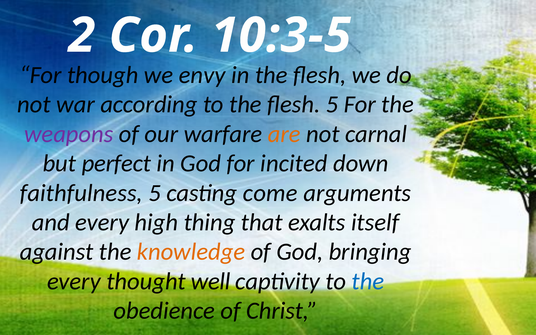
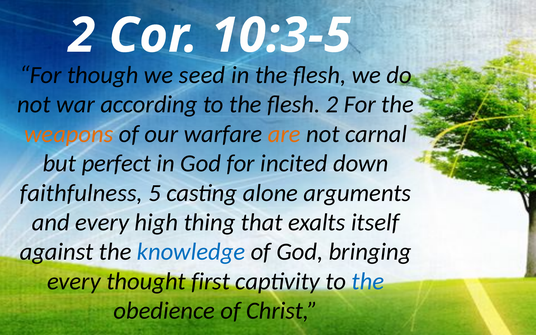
envy: envy -> seed
flesh 5: 5 -> 2
weapons colour: purple -> orange
come: come -> alone
knowledge colour: orange -> blue
well: well -> first
